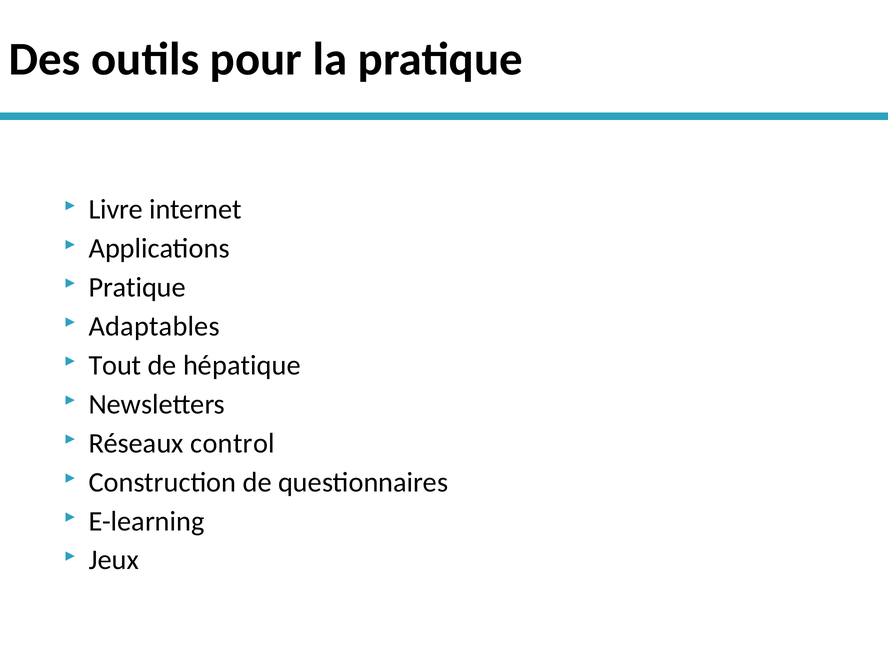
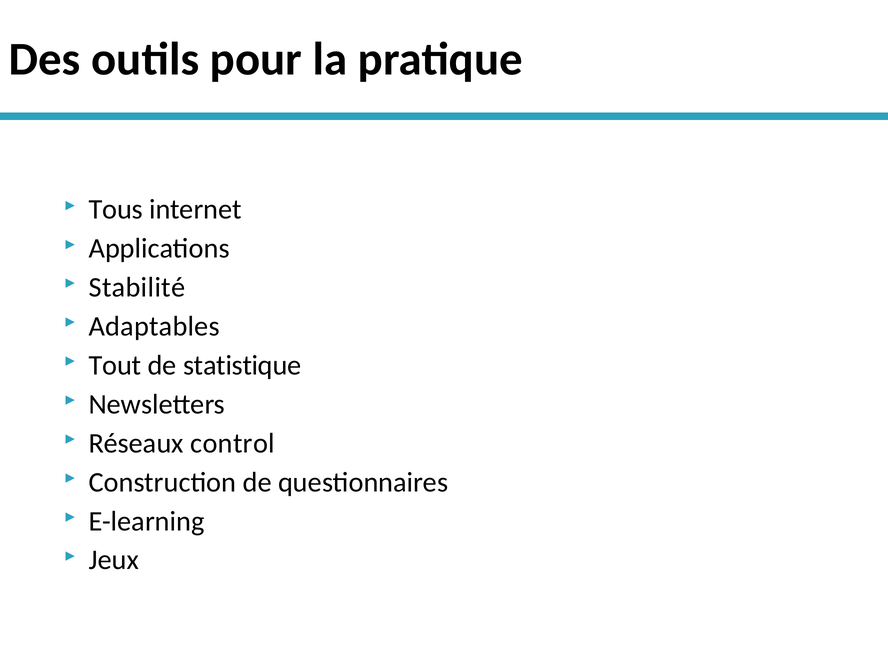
Livre: Livre -> Tous
Pratique at (137, 287): Pratique -> Stabilité
hépatique: hépatique -> statistique
